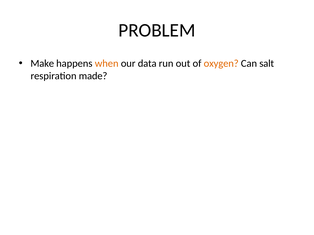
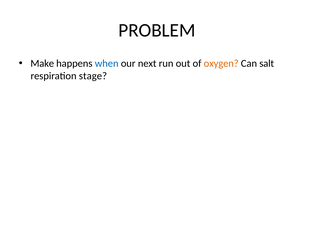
when colour: orange -> blue
data: data -> next
made: made -> stage
